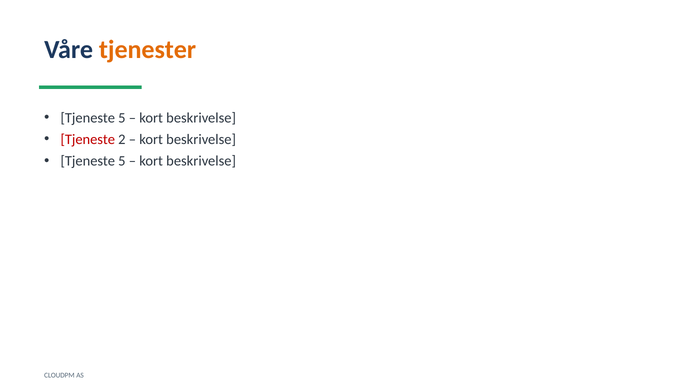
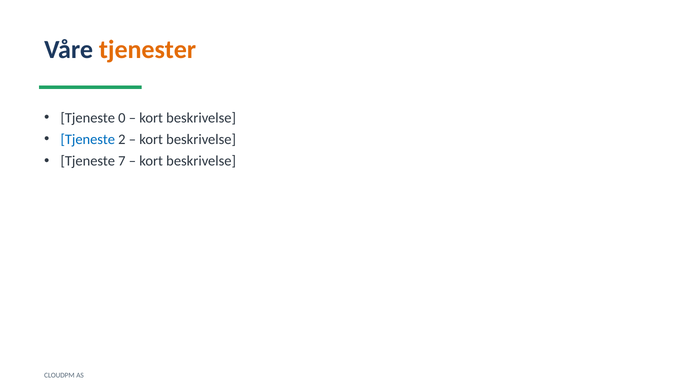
5 at (122, 118): 5 -> 0
Tjeneste at (88, 139) colour: red -> blue
5 at (122, 161): 5 -> 7
